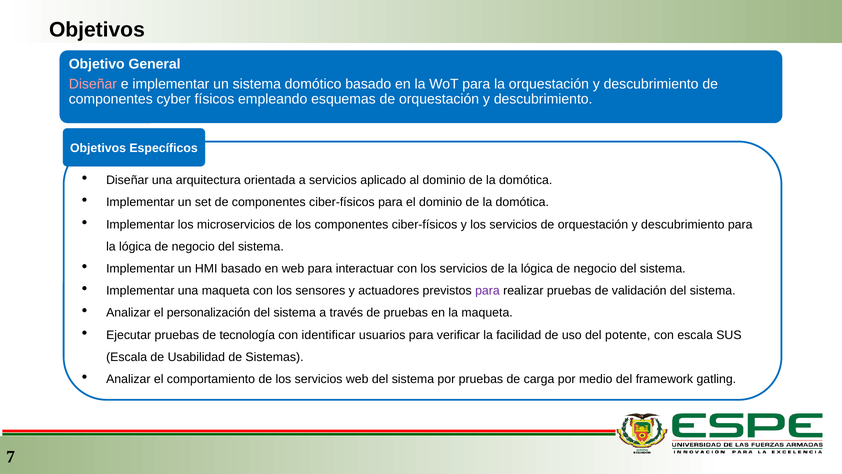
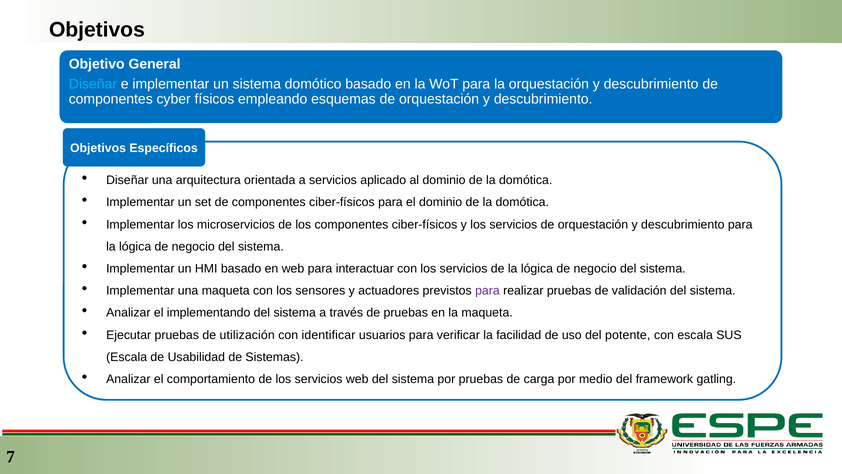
Diseñar at (93, 84) colour: pink -> light blue
personalización: personalización -> implementando
tecnología: tecnología -> utilización
